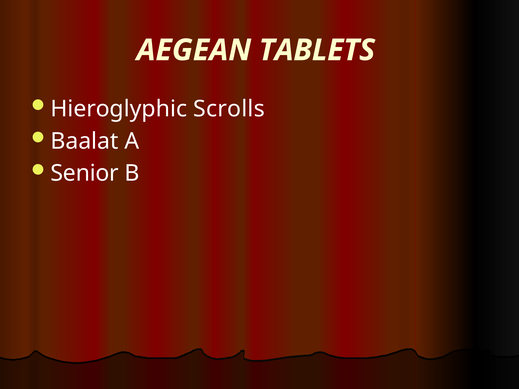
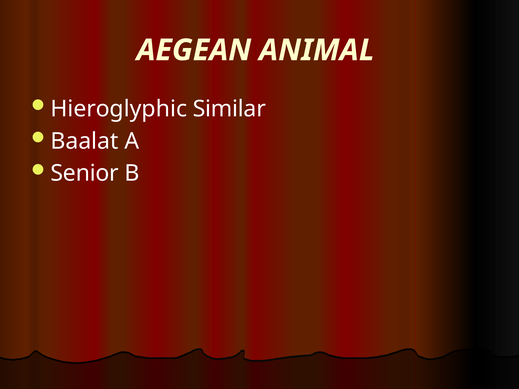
TABLETS: TABLETS -> ANIMAL
Scrolls: Scrolls -> Similar
